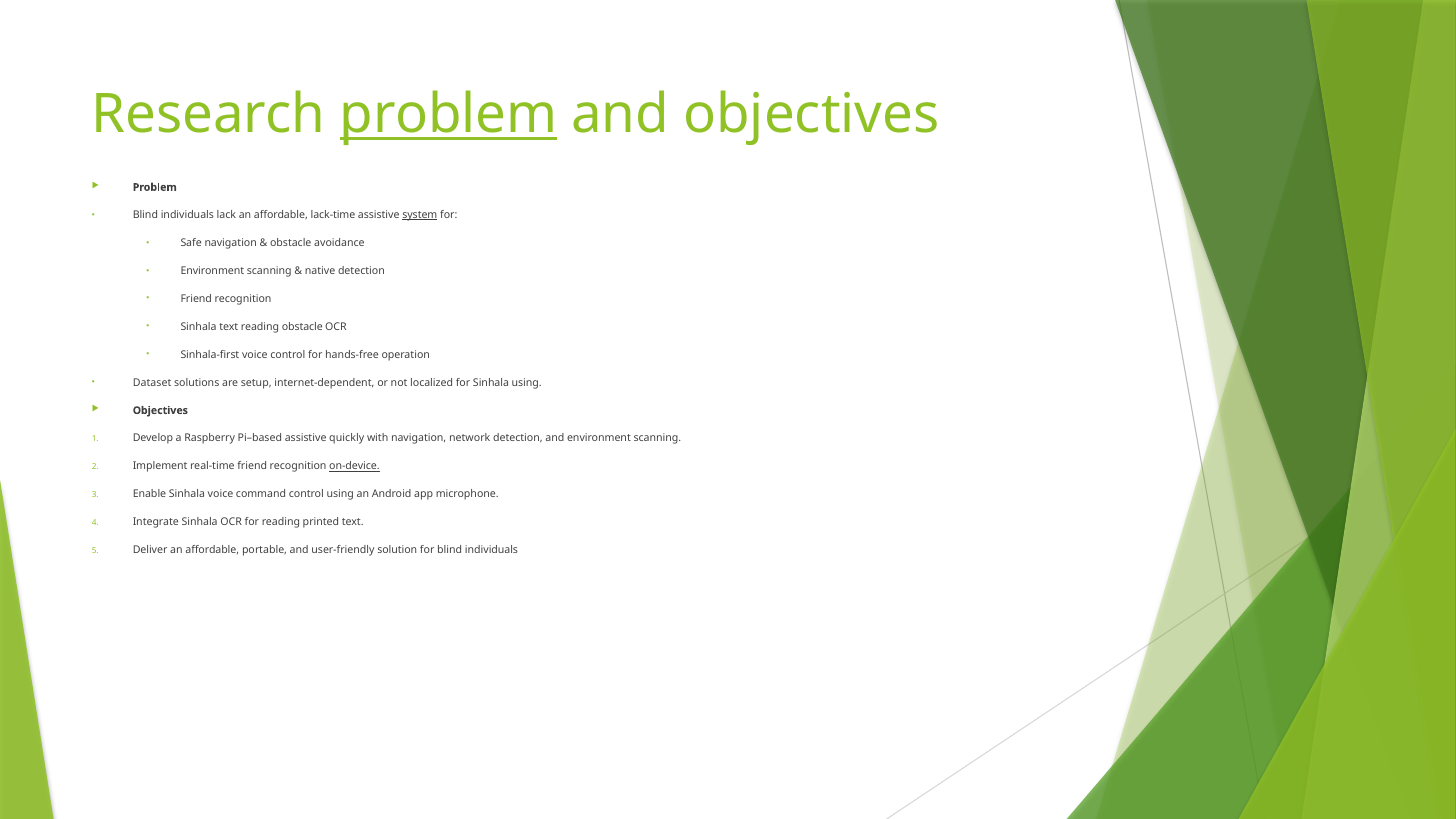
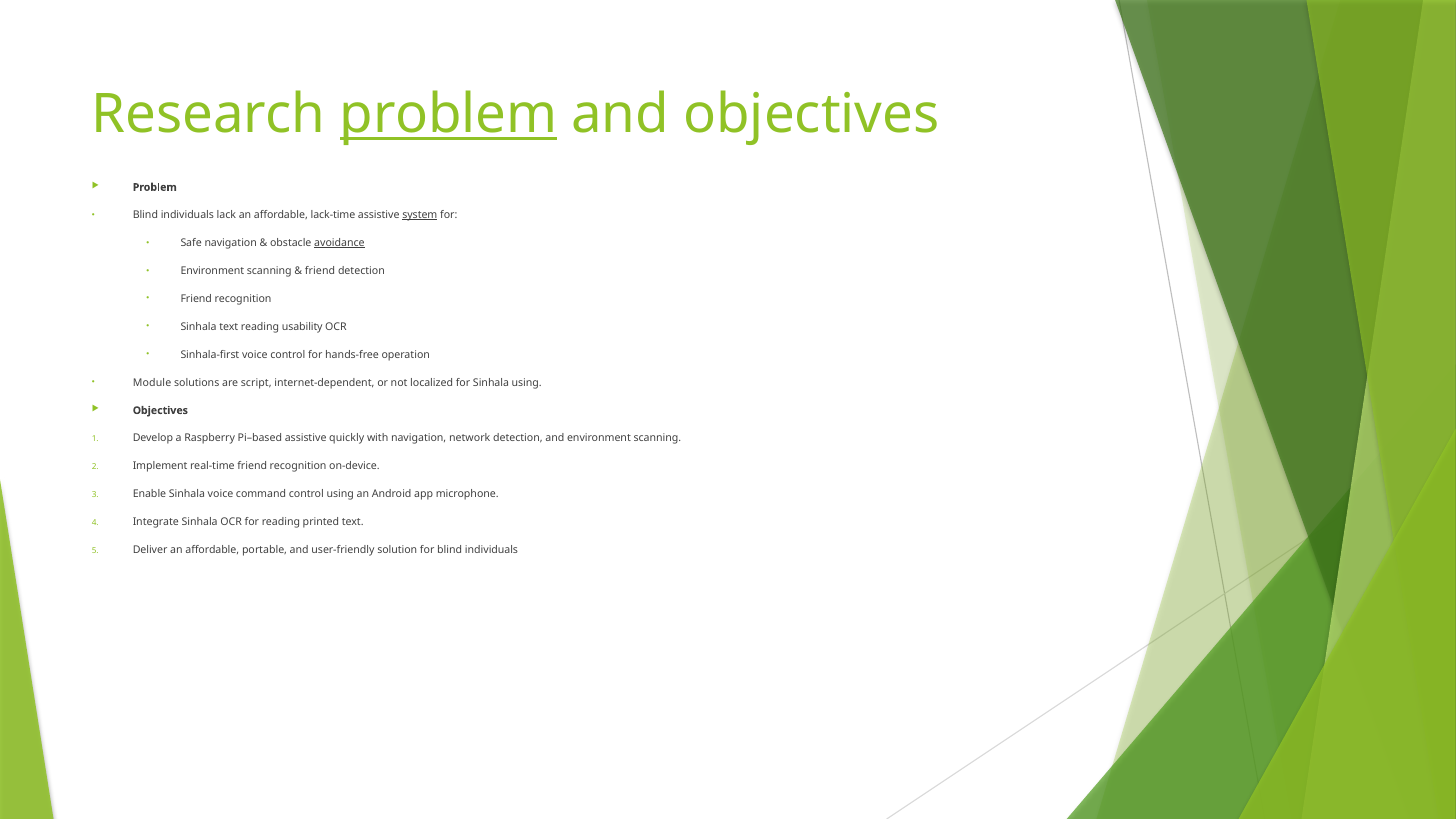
avoidance underline: none -> present
native at (320, 271): native -> friend
reading obstacle: obstacle -> usability
Dataset: Dataset -> Module
setup: setup -> script
on-device underline: present -> none
